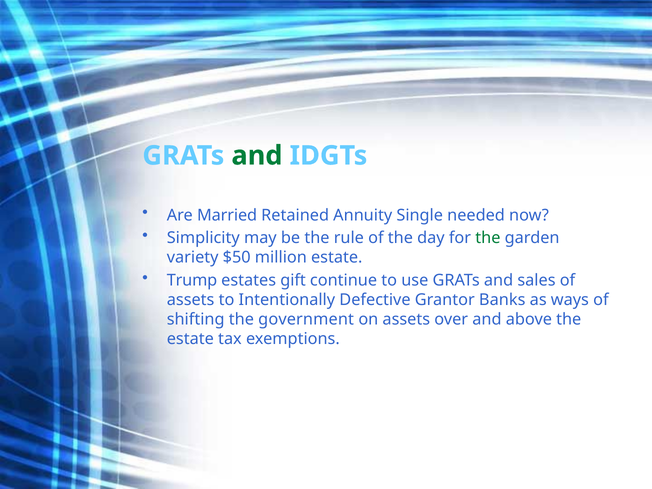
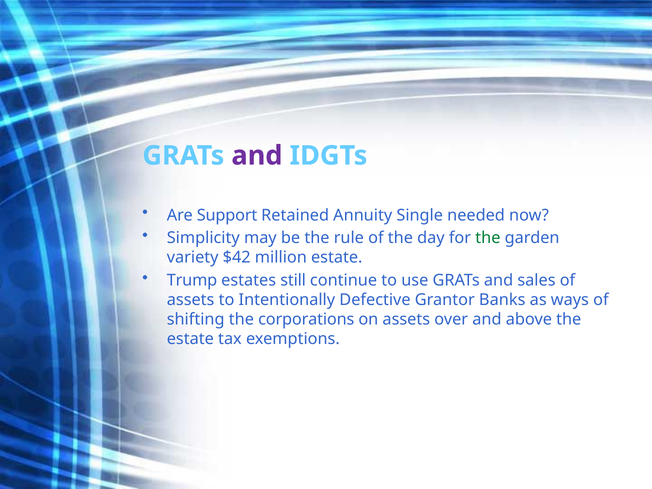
and at (257, 156) colour: green -> purple
Married: Married -> Support
$50: $50 -> $42
gift: gift -> still
government: government -> corporations
